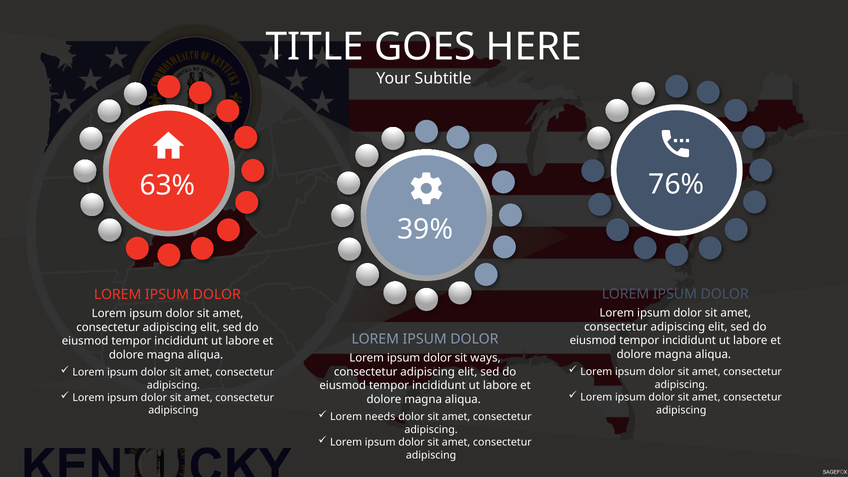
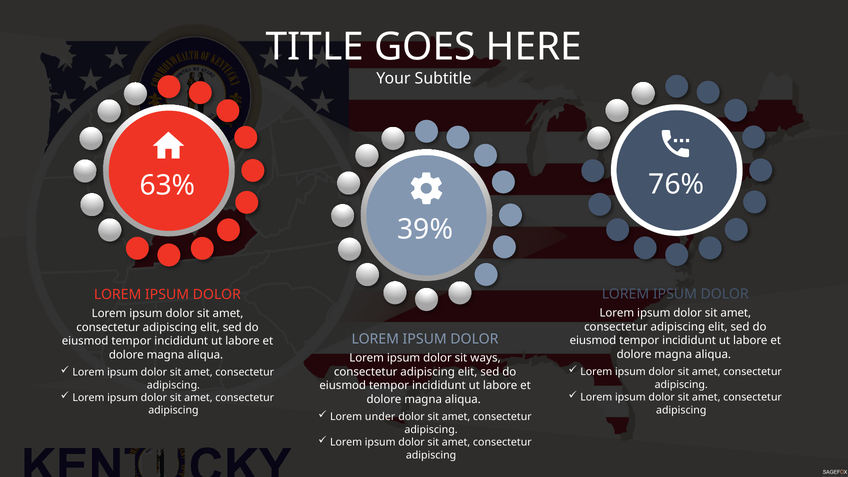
needs: needs -> under
